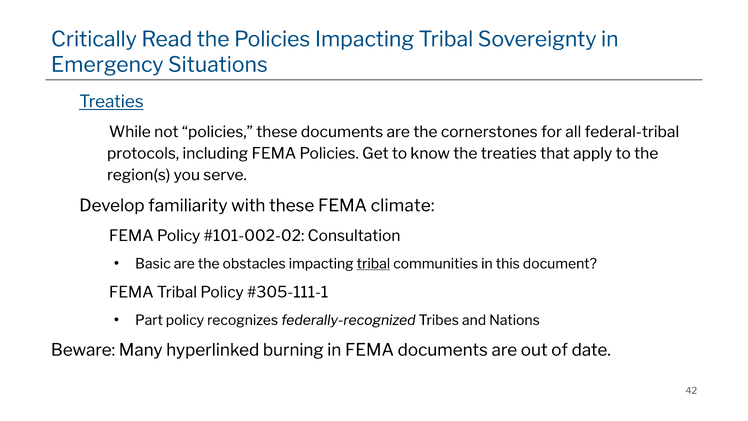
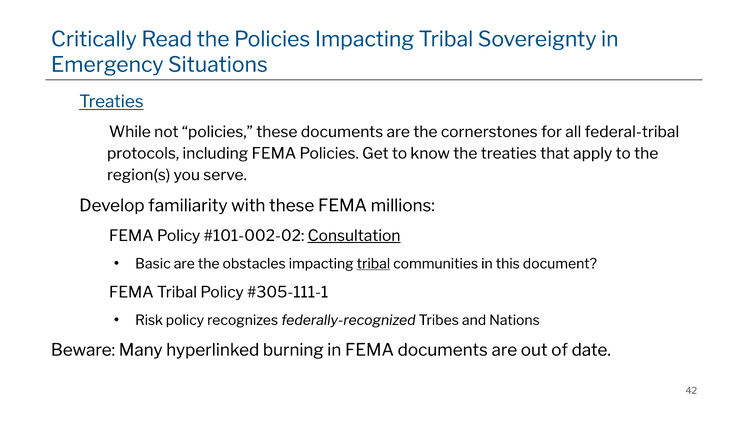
climate: climate -> millions
Consultation underline: none -> present
Part: Part -> Risk
